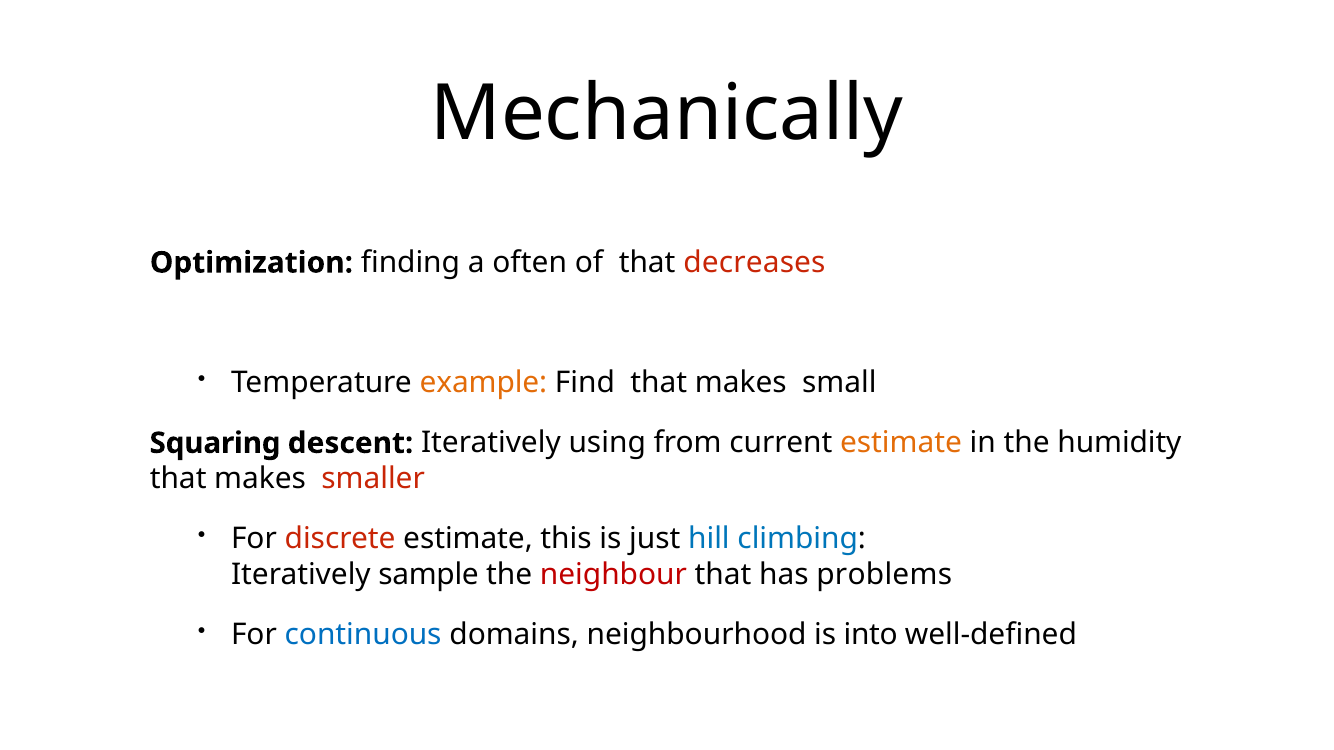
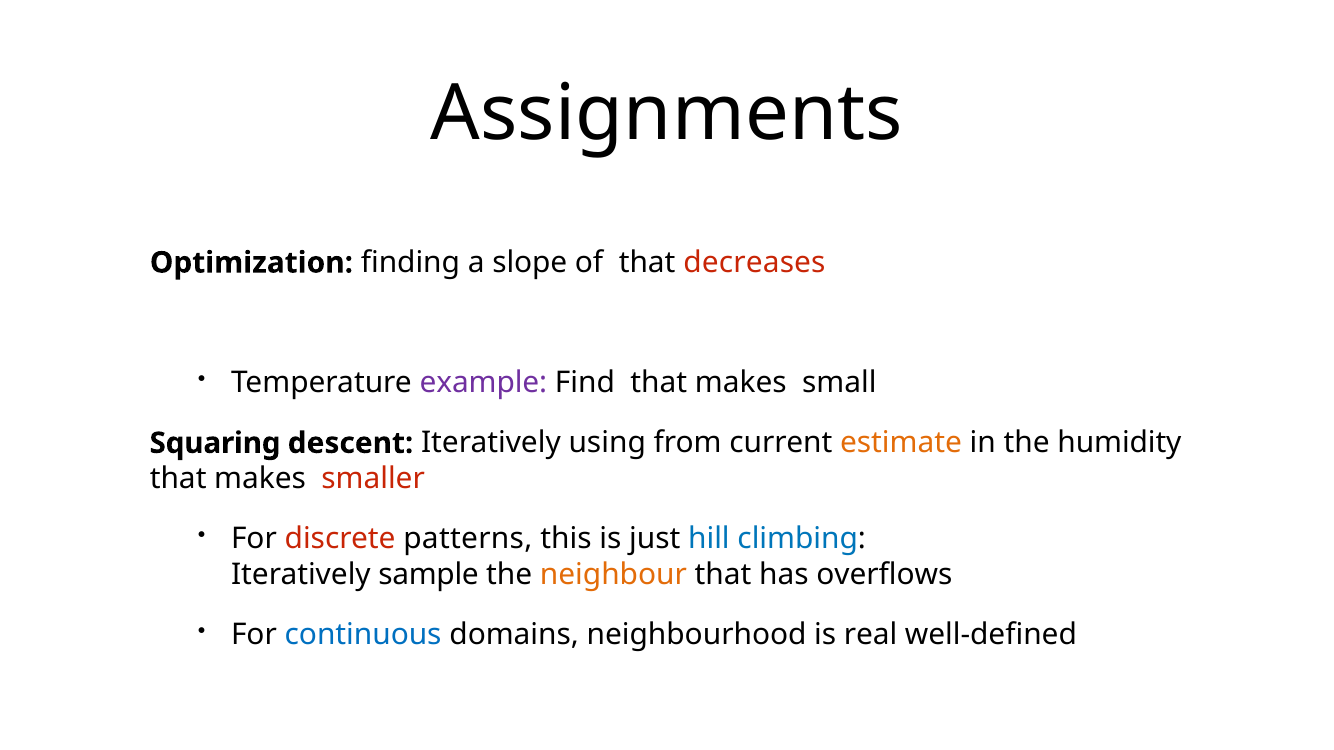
Mechanically: Mechanically -> Assignments
often: often -> slope
example colour: orange -> purple
discrete estimate: estimate -> patterns
neighbour colour: red -> orange
problems: problems -> overflows
into: into -> real
